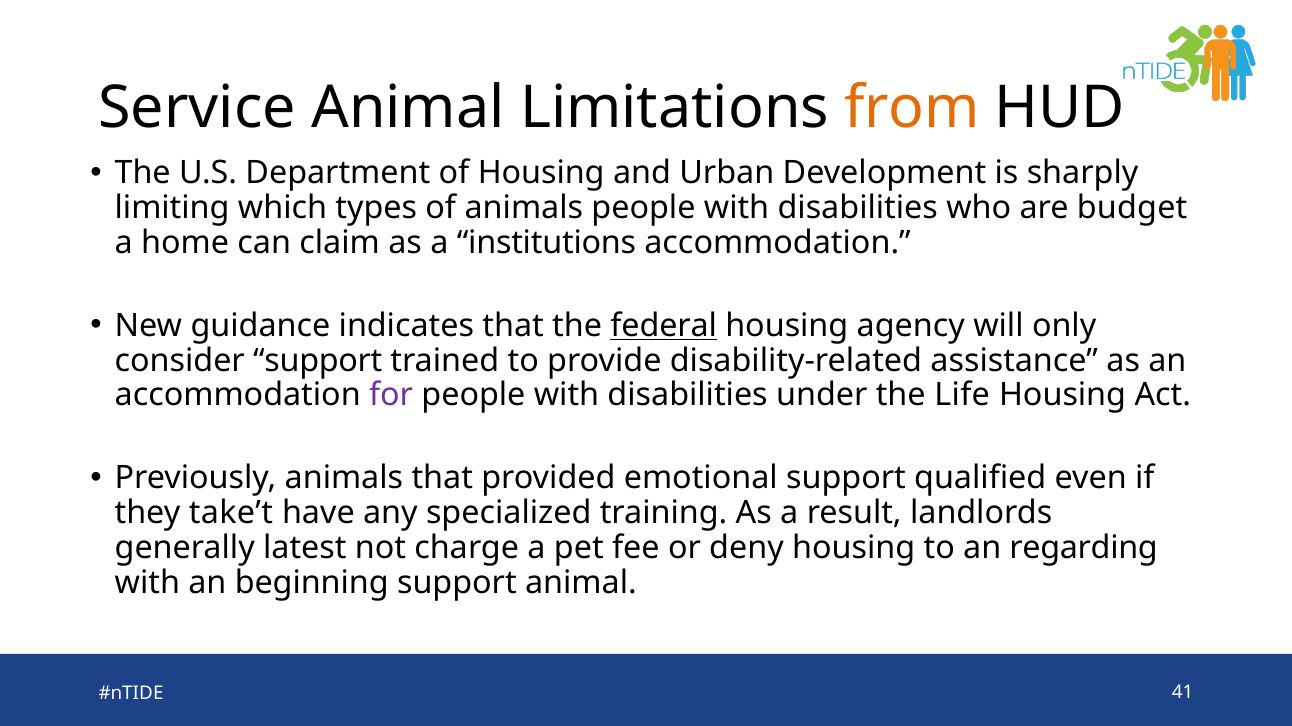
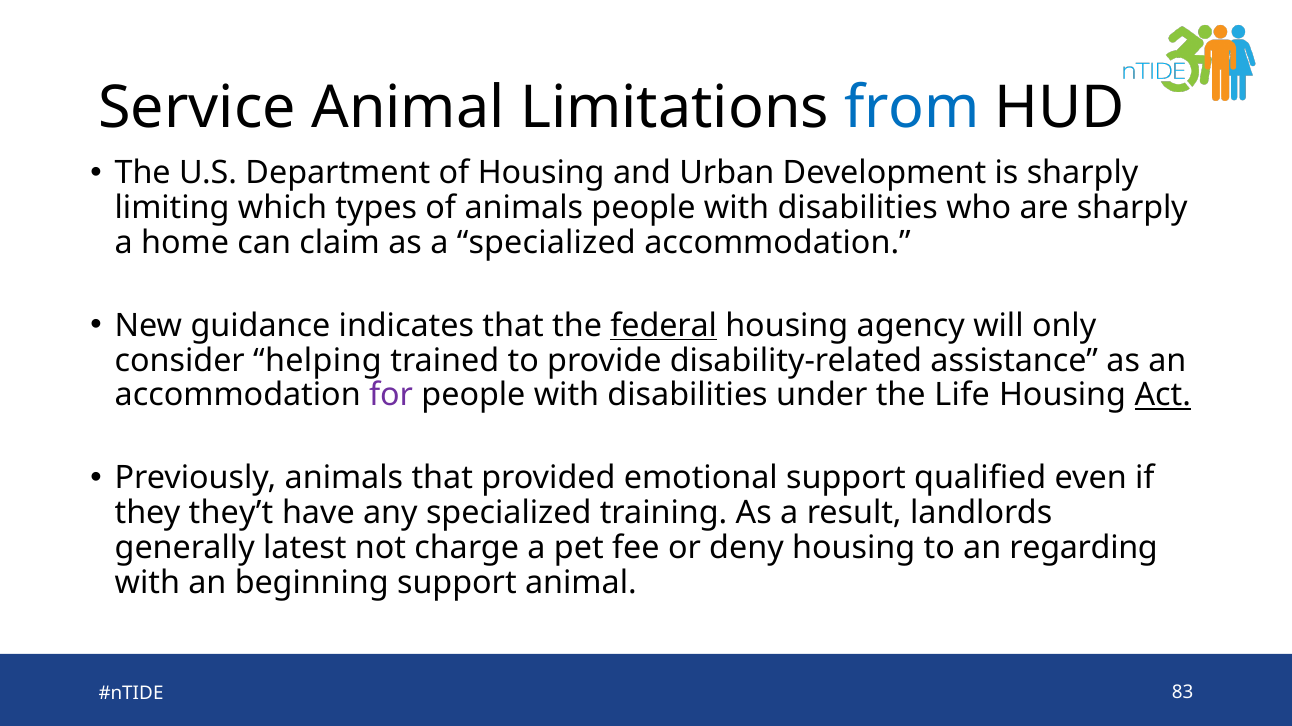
from colour: orange -> blue
are budget: budget -> sharply
a institutions: institutions -> specialized
consider support: support -> helping
Act underline: none -> present
take’t: take’t -> they’t
41: 41 -> 83
